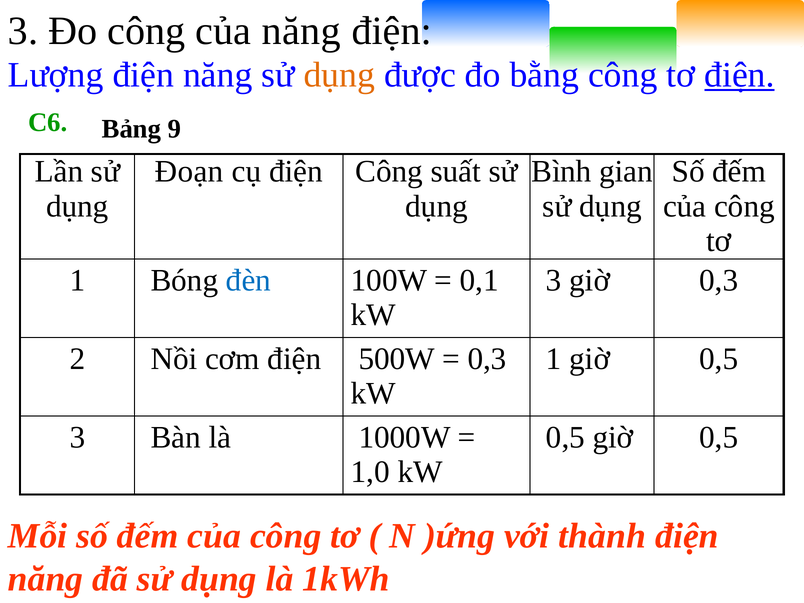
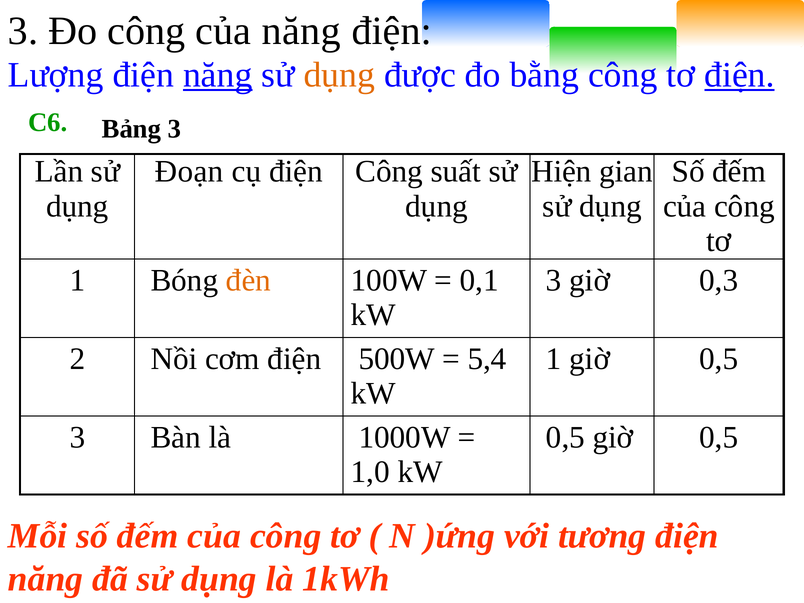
năng at (218, 75) underline: none -> present
Bảng 9: 9 -> 3
Bình: Bình -> Hiện
đèn colour: blue -> orange
0,3 at (487, 359): 0,3 -> 5,4
thành: thành -> tương
